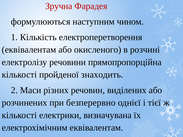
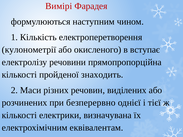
Зручна: Зручна -> Вимірі
еквівалентам at (29, 50): еквівалентам -> кулонометрії
розчині: розчині -> вступає
